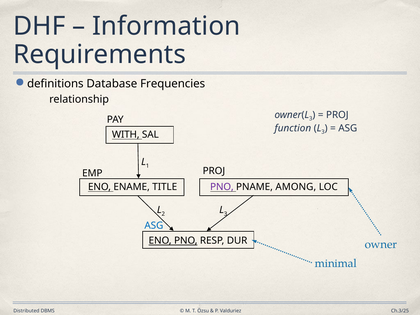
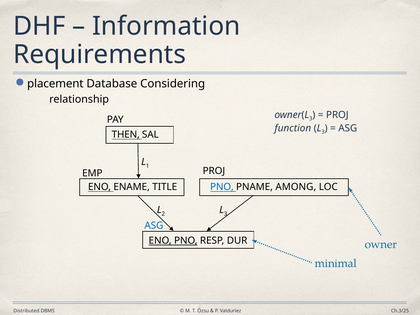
definitions: definitions -> placement
Frequencies: Frequencies -> Considering
WITH: WITH -> THEN
PNO at (222, 187) colour: purple -> blue
